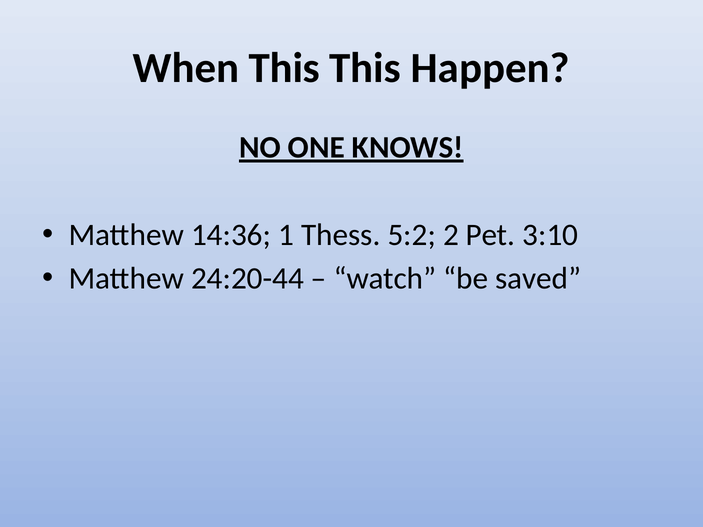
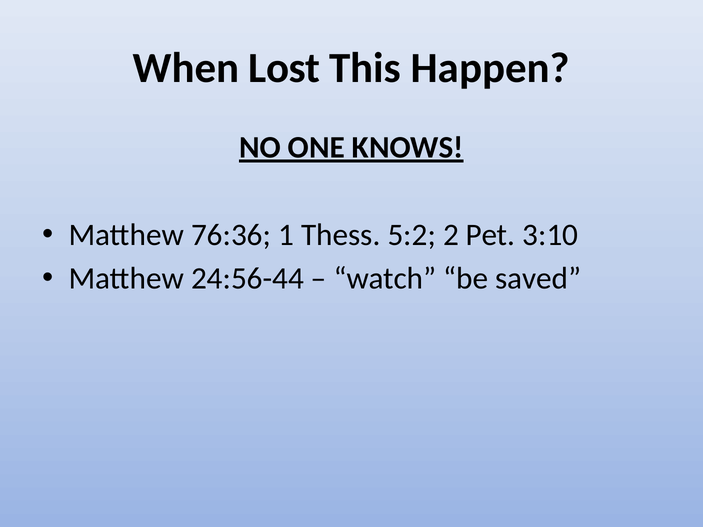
When This: This -> Lost
14:36: 14:36 -> 76:36
24:20-44: 24:20-44 -> 24:56-44
